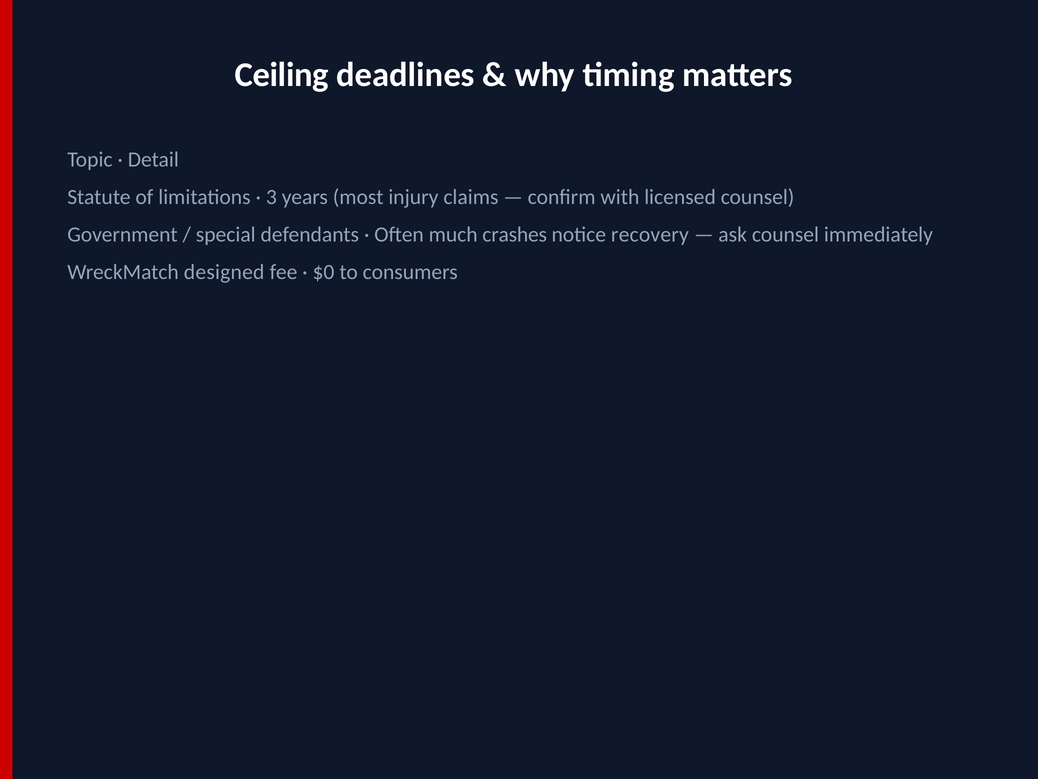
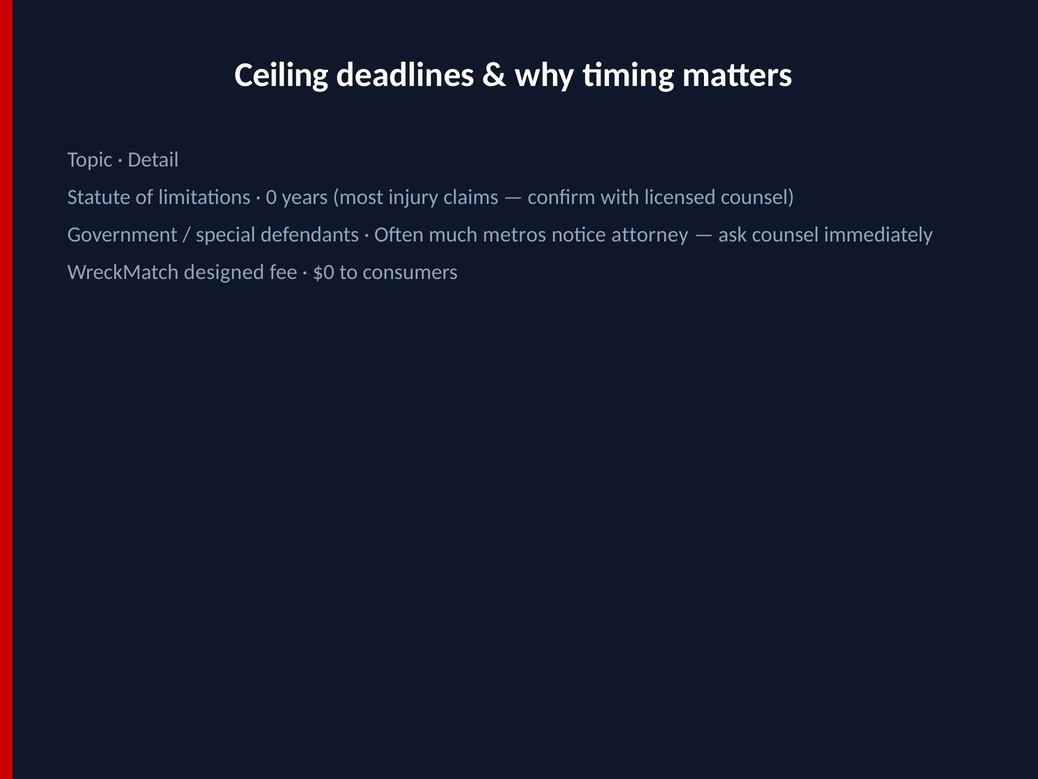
3: 3 -> 0
crashes: crashes -> metros
recovery: recovery -> attorney
